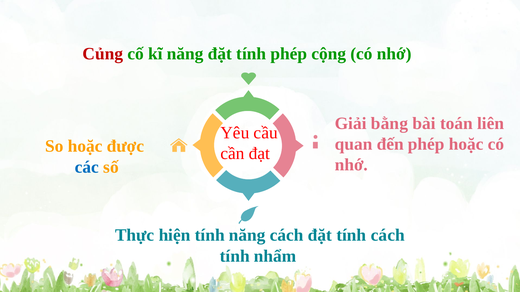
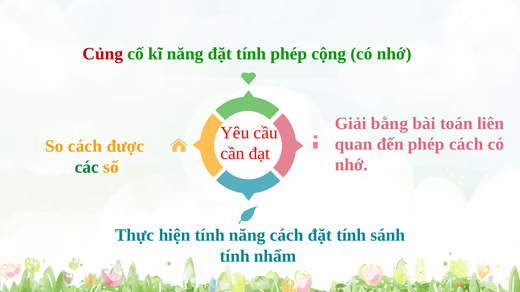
phép hoặc: hoặc -> cách
So hoặc: hoặc -> cách
các colour: blue -> green
tính cách: cách -> sánh
